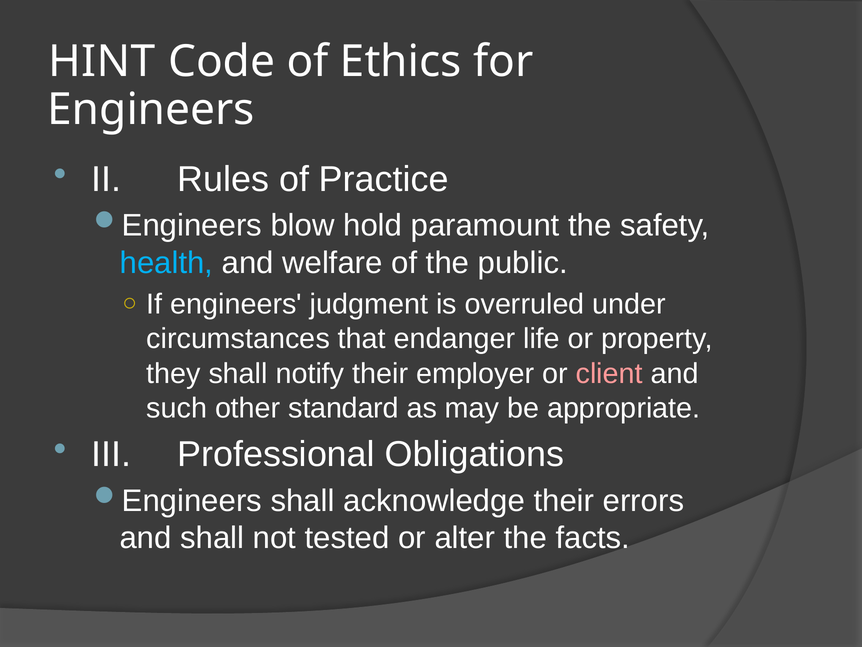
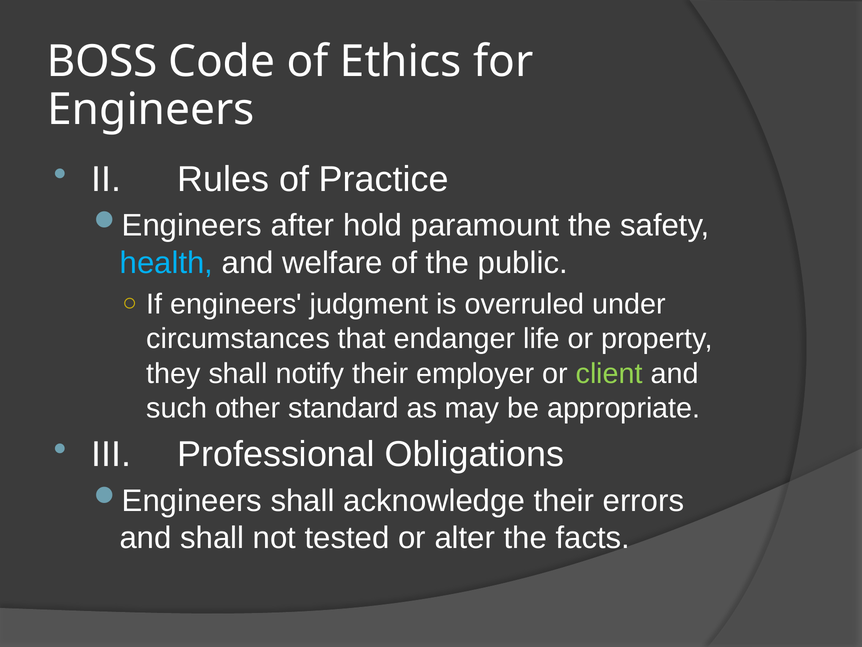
HINT: HINT -> BOSS
blow: blow -> after
client colour: pink -> light green
